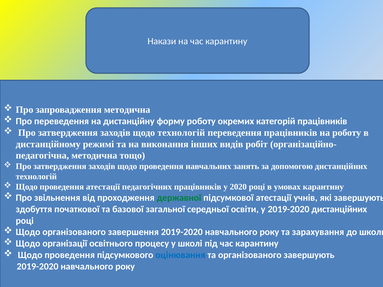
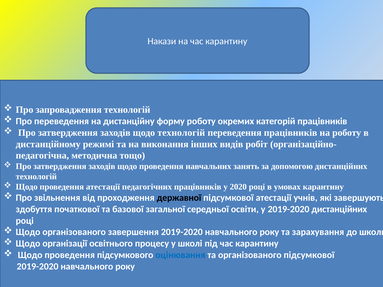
запровадження методична: методична -> технологій
державної colour: green -> black
організованого завершують: завершують -> підсумкової
